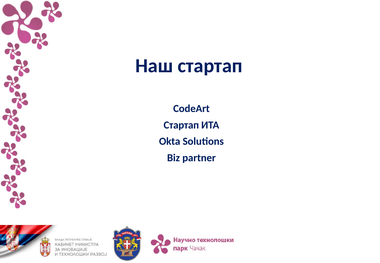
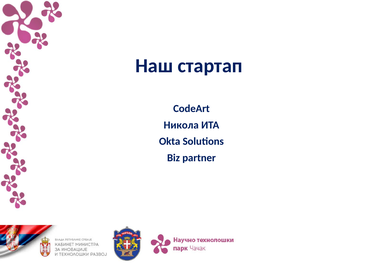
Стартап at (181, 125): Стартап -> Никола
